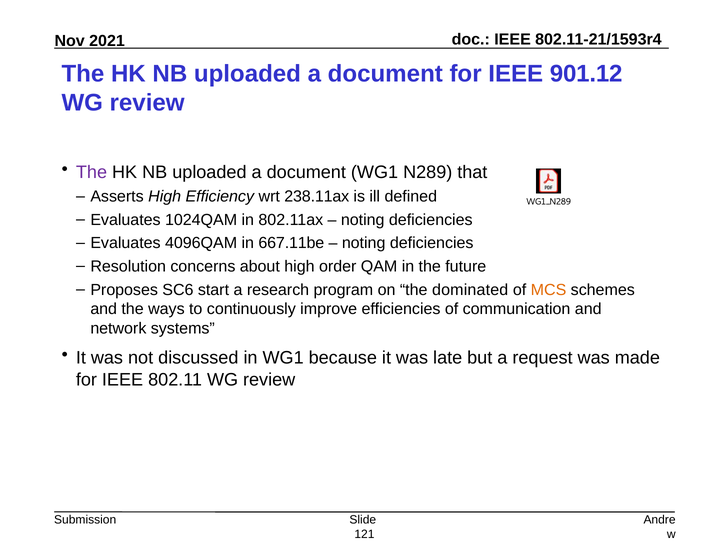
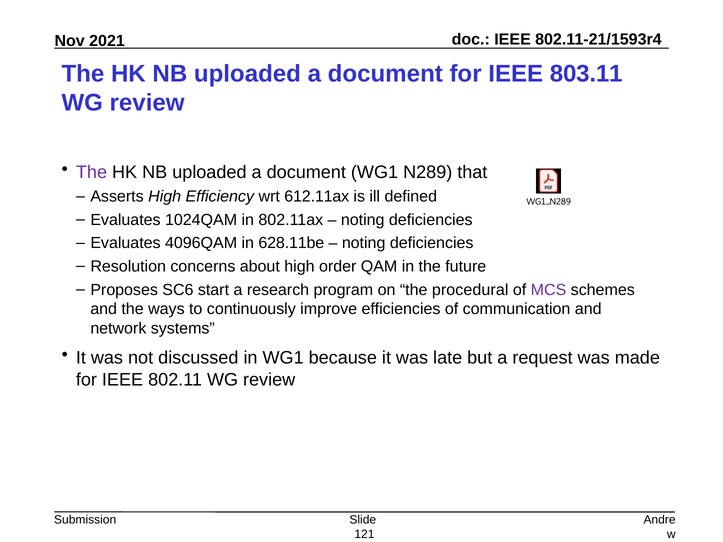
901.12: 901.12 -> 803.11
238.11ax: 238.11ax -> 612.11ax
667.11be: 667.11be -> 628.11be
dominated: dominated -> procedural
MCS colour: orange -> purple
